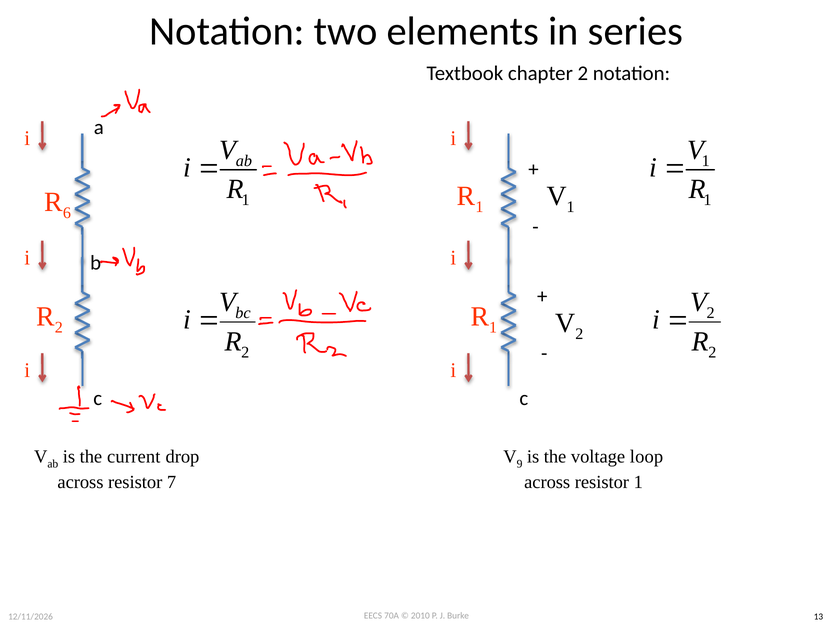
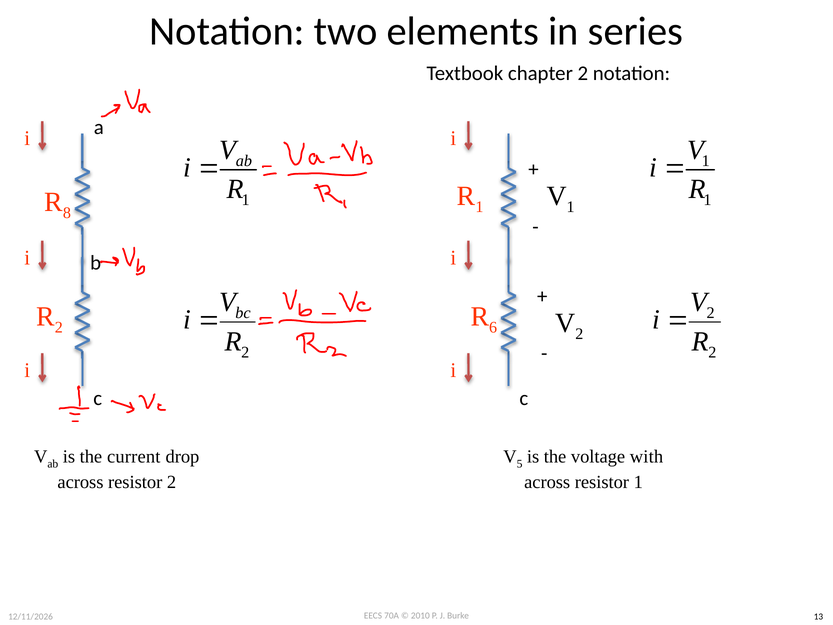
6: 6 -> 8
1 at (493, 327): 1 -> 6
9: 9 -> 5
loop: loop -> with
resistor 7: 7 -> 2
